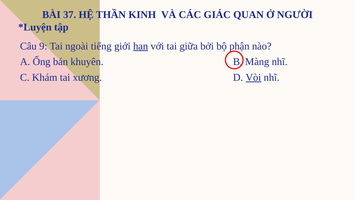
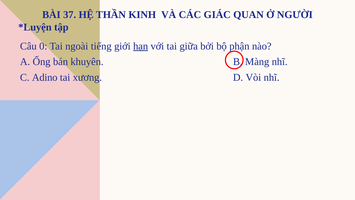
9: 9 -> 0
Khám: Khám -> Adino
Vòi underline: present -> none
